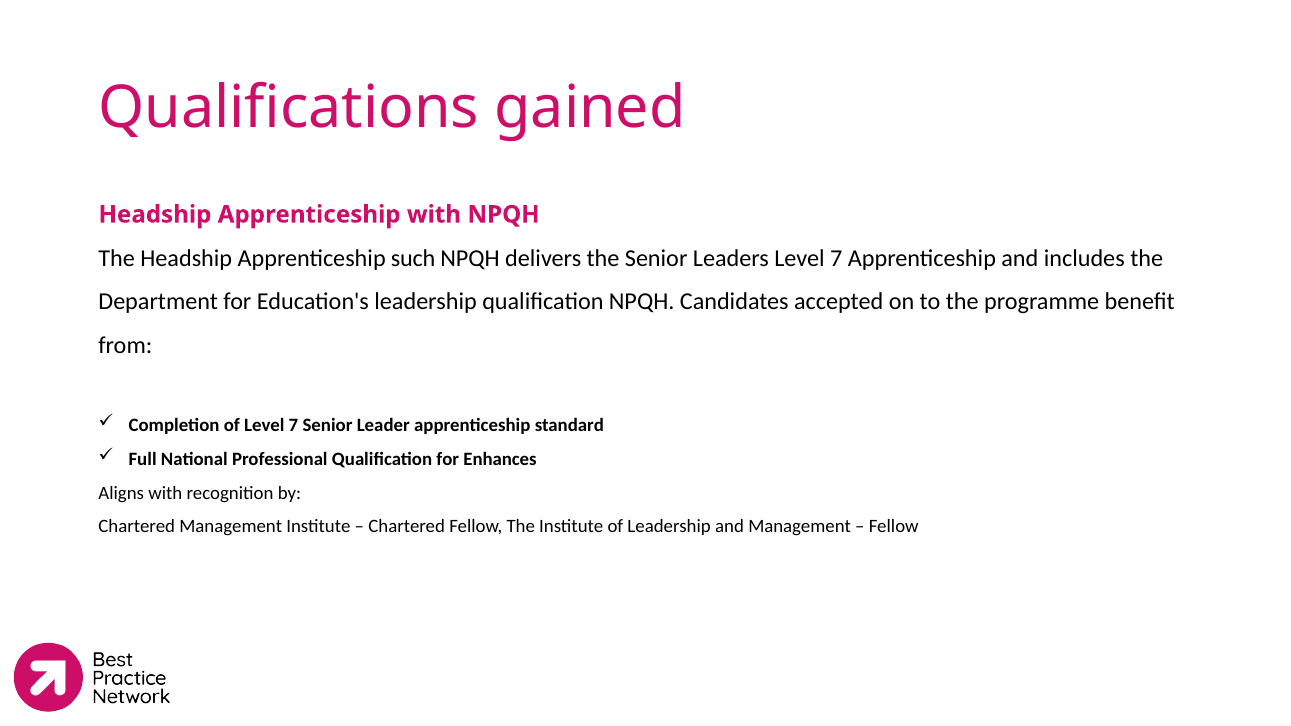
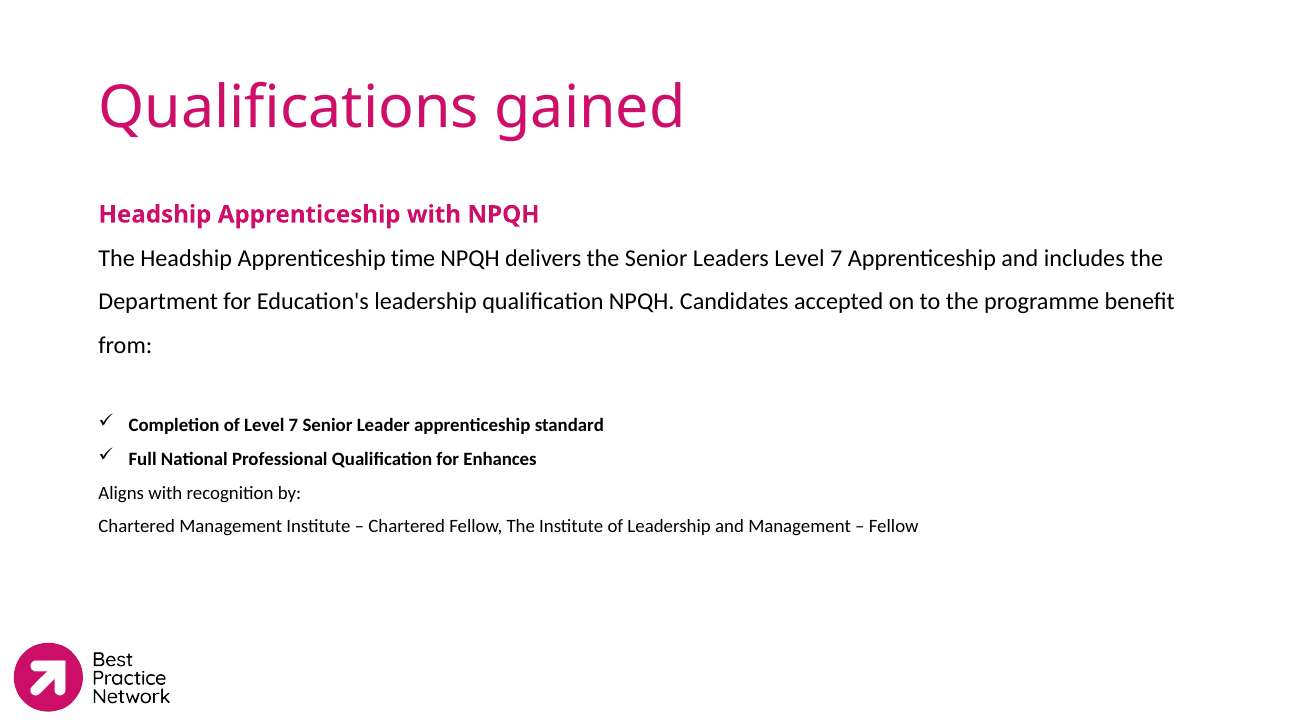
such: such -> time
